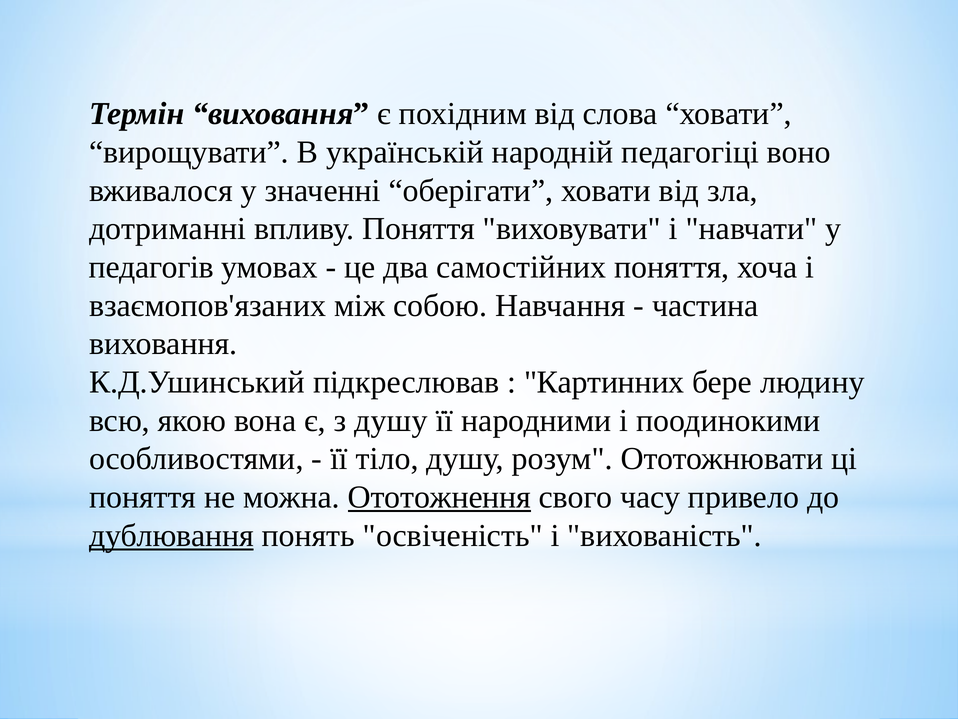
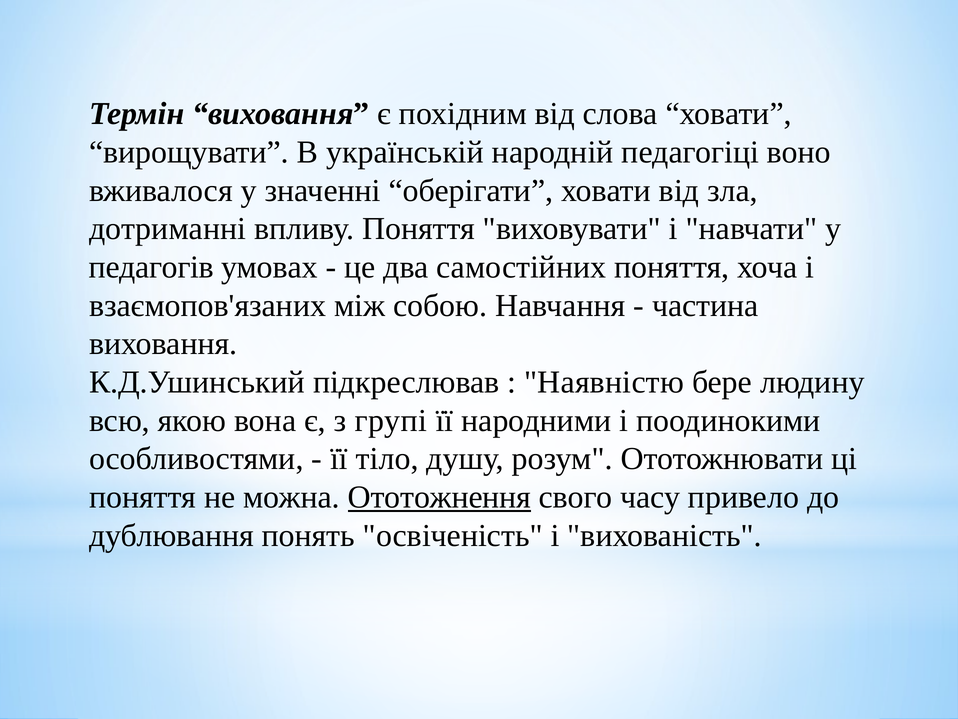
Картинних: Картинних -> Наявністю
з душу: душу -> групі
дублювання underline: present -> none
